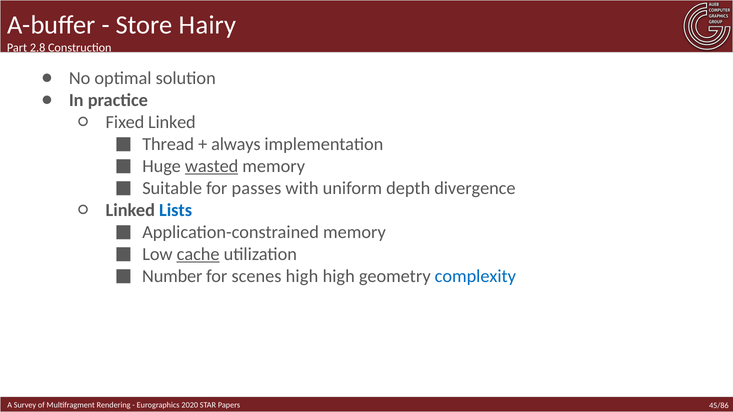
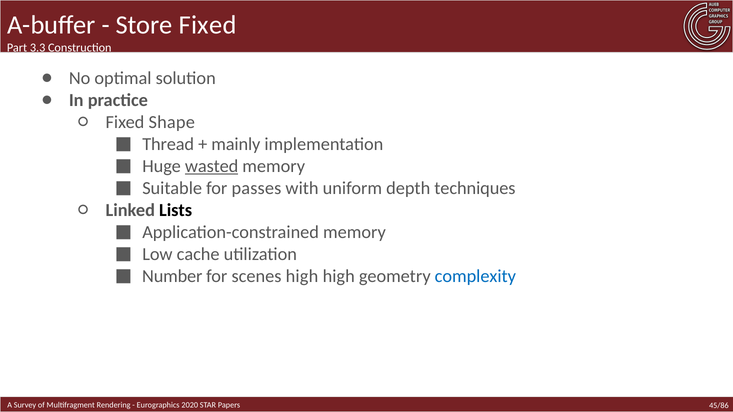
Store Hairy: Hairy -> Fixed
2.8: 2.8 -> 3.3
Fixed Linked: Linked -> Shape
always: always -> mainly
divergence: divergence -> techniques
Lists colour: blue -> black
cache underline: present -> none
